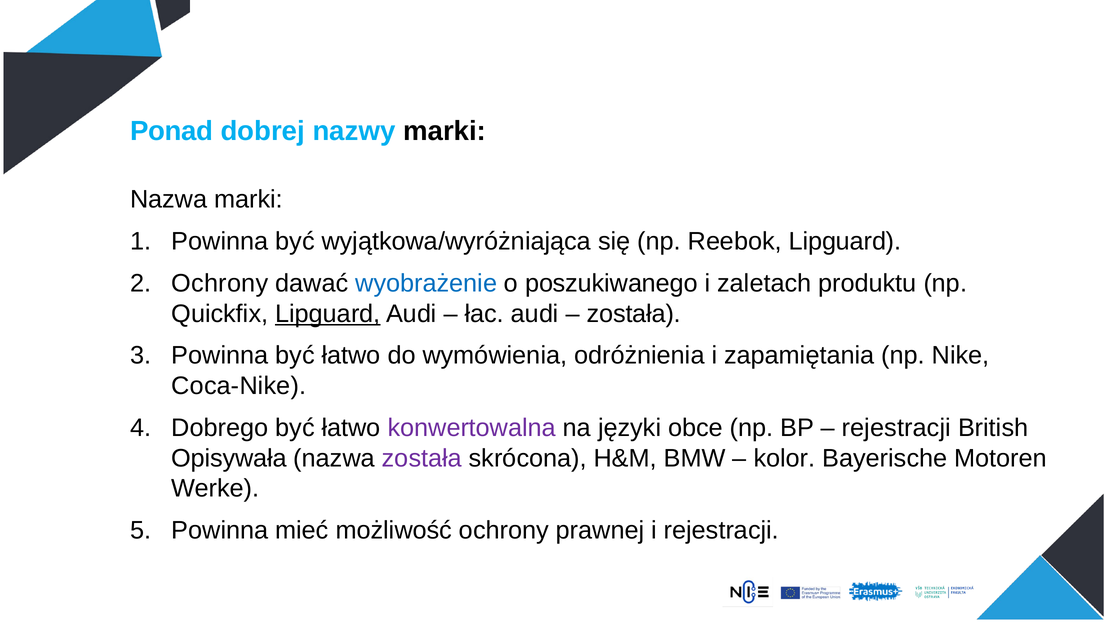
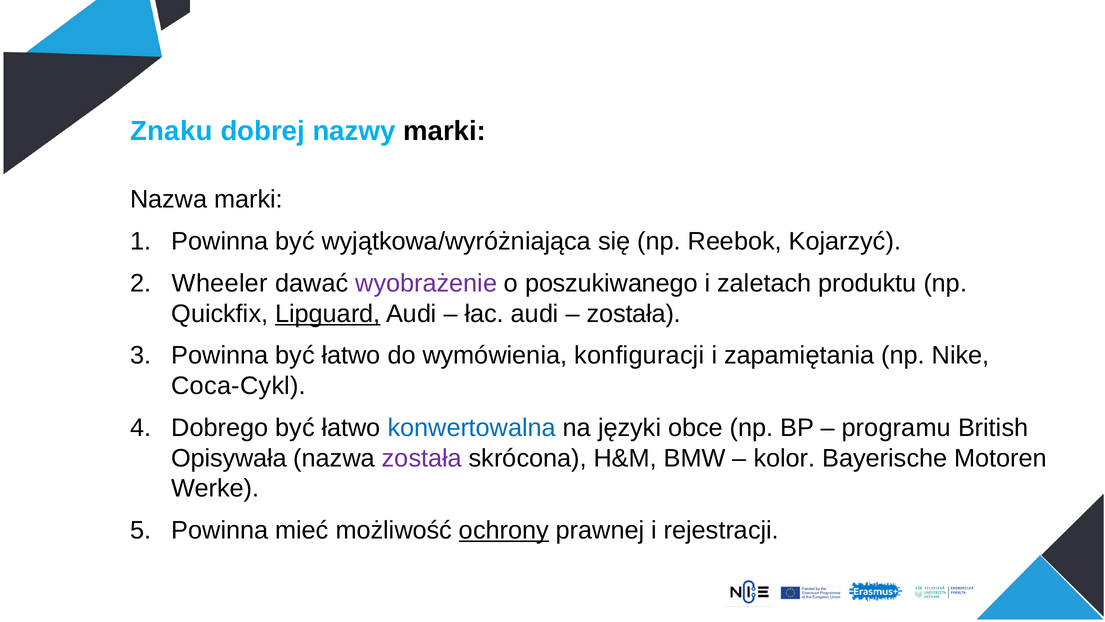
Ponad: Ponad -> Znaku
Reebok Lipguard: Lipguard -> Kojarzyć
Ochrony at (220, 283): Ochrony -> Wheeler
wyobrażenie colour: blue -> purple
odróżnienia: odróżnienia -> konfiguracji
Coca-Nike: Coca-Nike -> Coca-Cykl
konwertowalna colour: purple -> blue
rejestracji at (896, 428): rejestracji -> programu
ochrony at (504, 530) underline: none -> present
